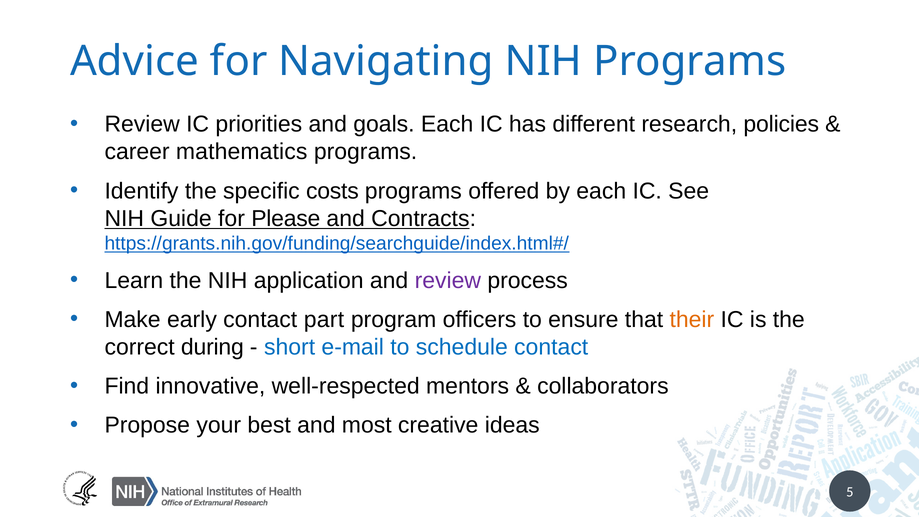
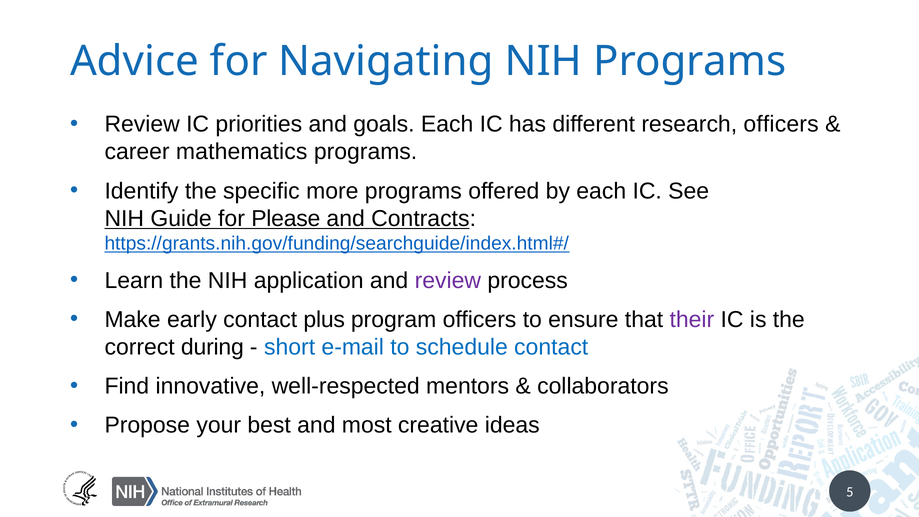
research policies: policies -> officers
costs: costs -> more
part: part -> plus
their colour: orange -> purple
